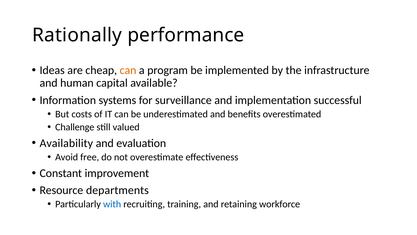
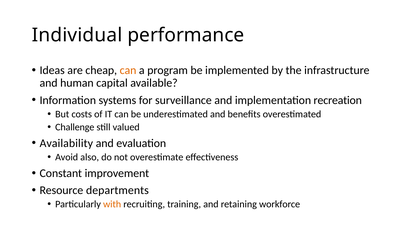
Rationally: Rationally -> Individual
successful: successful -> recreation
free: free -> also
with colour: blue -> orange
